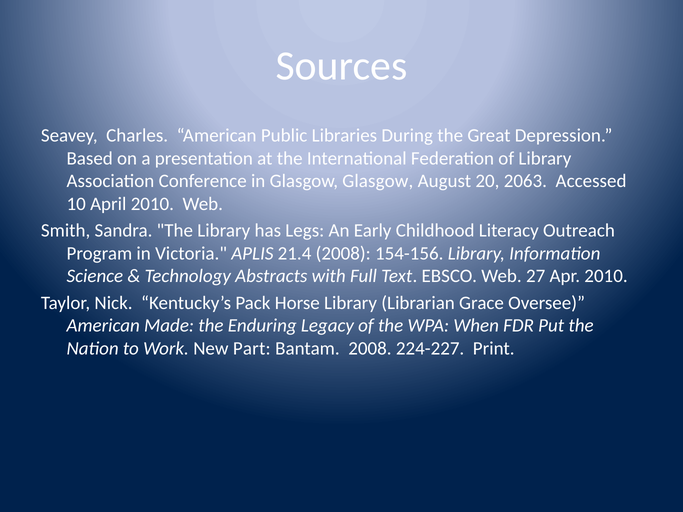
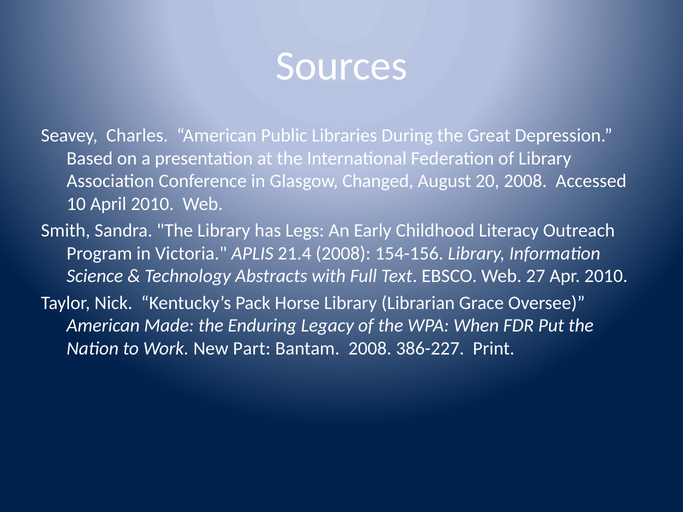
Glasgow Glasgow: Glasgow -> Changed
20 2063: 2063 -> 2008
224-227: 224-227 -> 386-227
